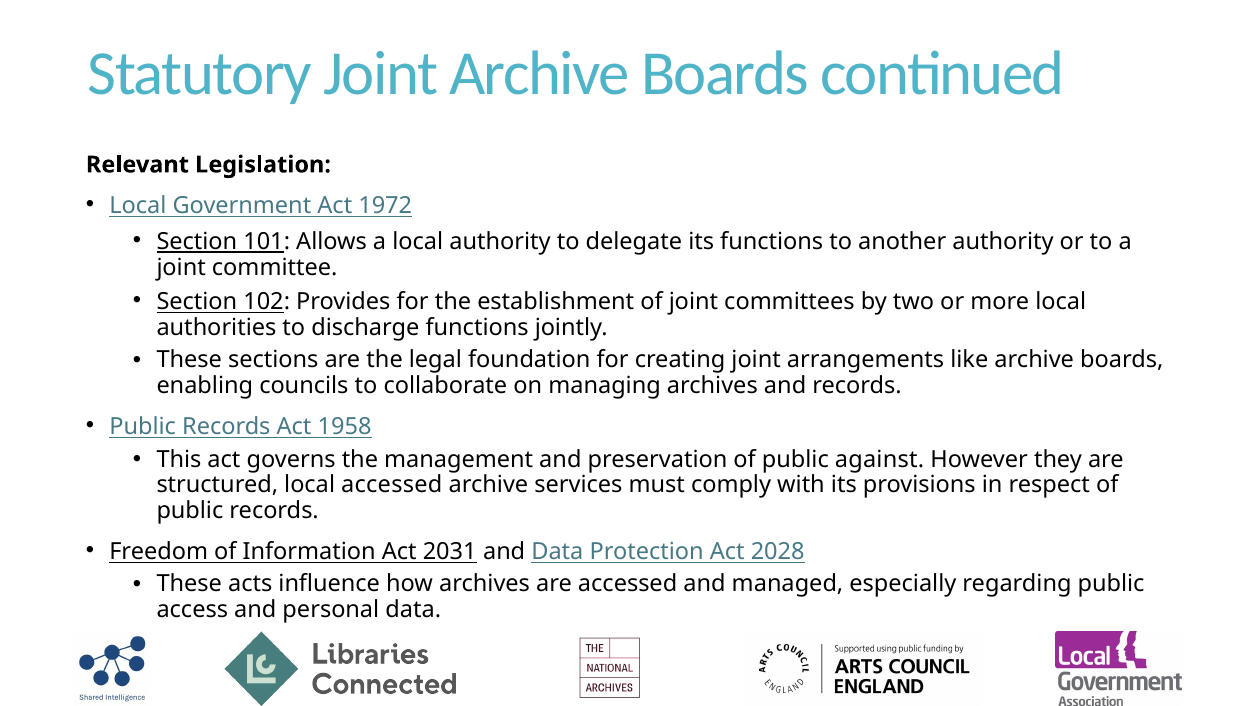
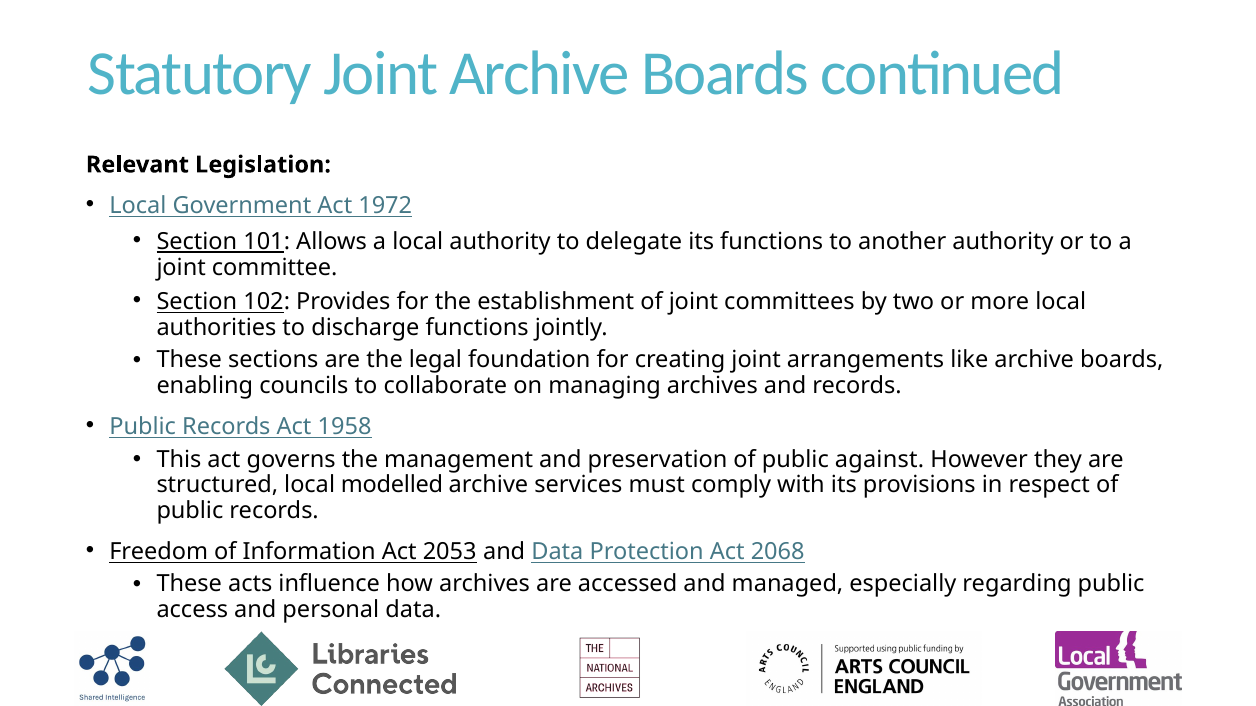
local accessed: accessed -> modelled
2031: 2031 -> 2053
2028: 2028 -> 2068
